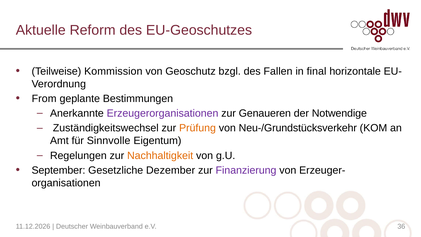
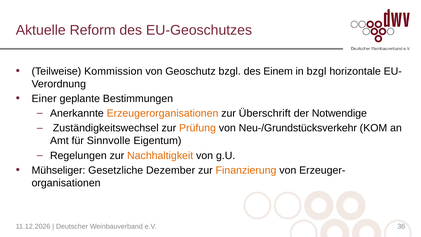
Fallen: Fallen -> Einem
in final: final -> bzgl
From: From -> Einer
Erzeugerorganisationen colour: purple -> orange
Genaueren: Genaueren -> Überschrift
September: September -> Mühseliger
Finanzierung colour: purple -> orange
